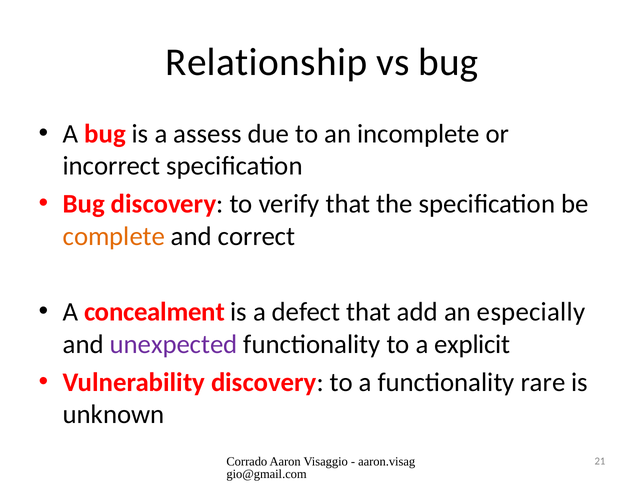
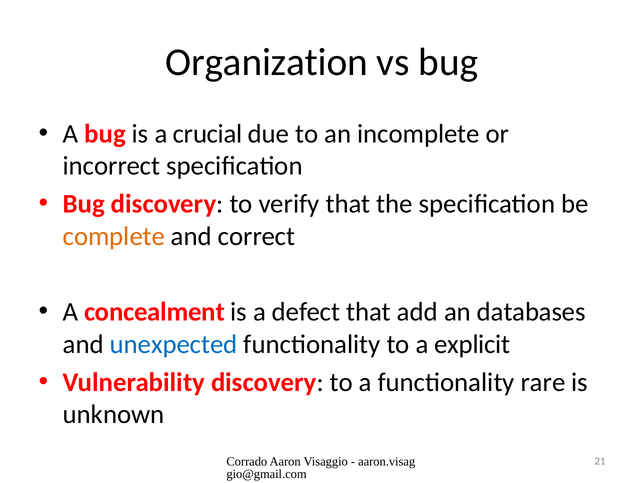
Relationship: Relationship -> Organization
assess: assess -> crucial
especially: especially -> databases
unexpected colour: purple -> blue
